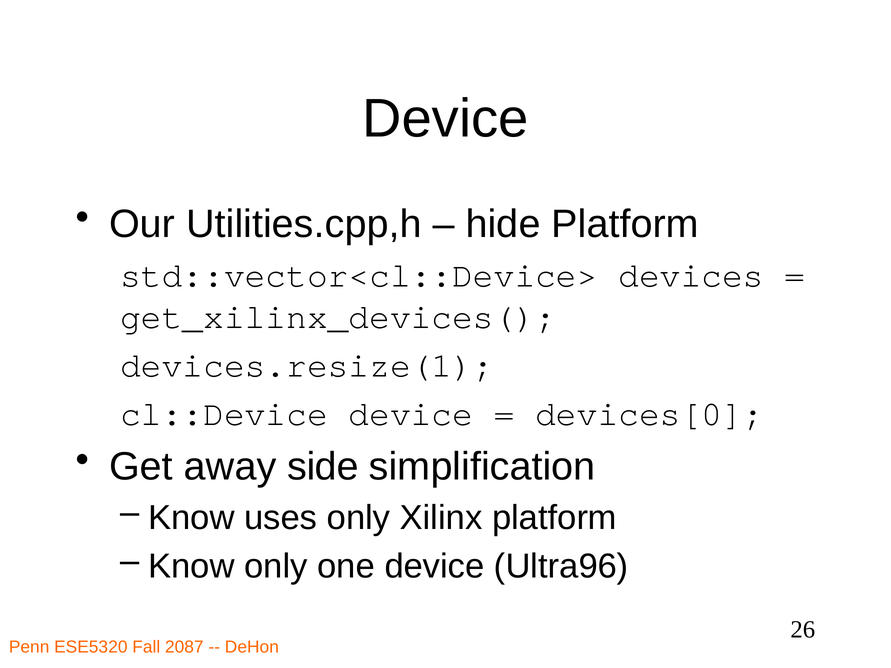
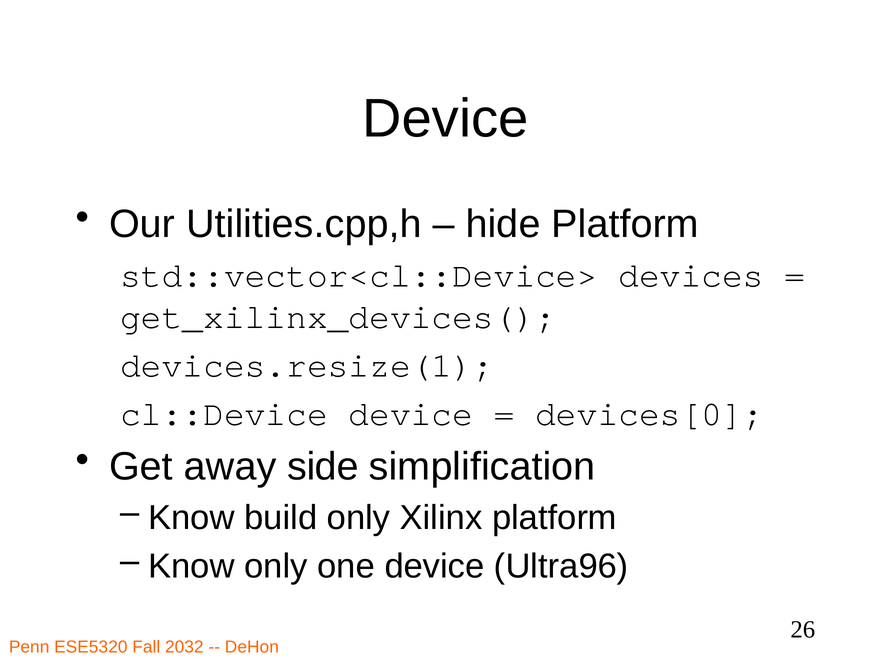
uses: uses -> build
2087: 2087 -> 2032
